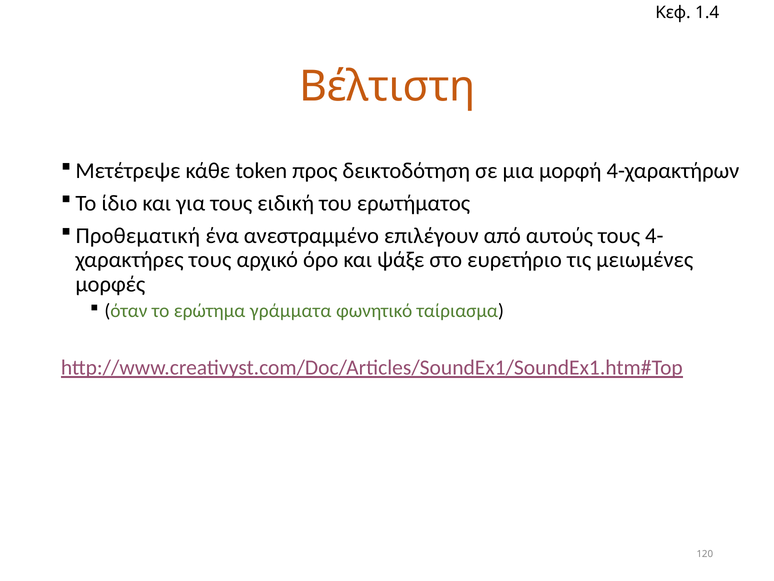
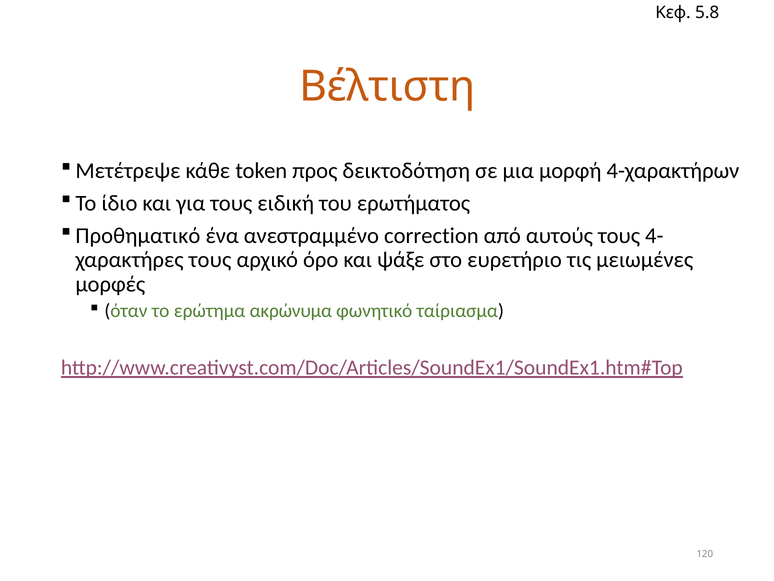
1.4: 1.4 -> 5.8
Προθεματική: Προθεματική -> Προθηματικό
επιλέγουν: επιλέγουν -> correction
γράμματα: γράμματα -> ακρώνυμα
